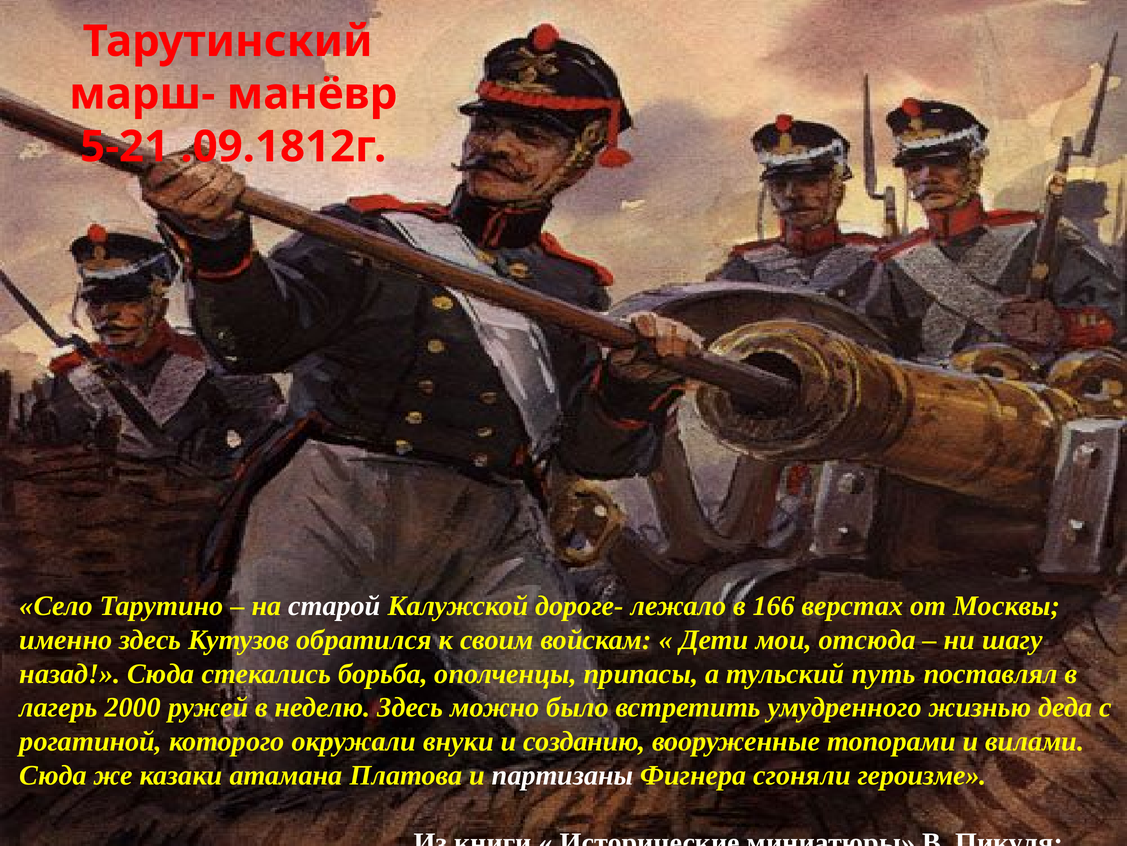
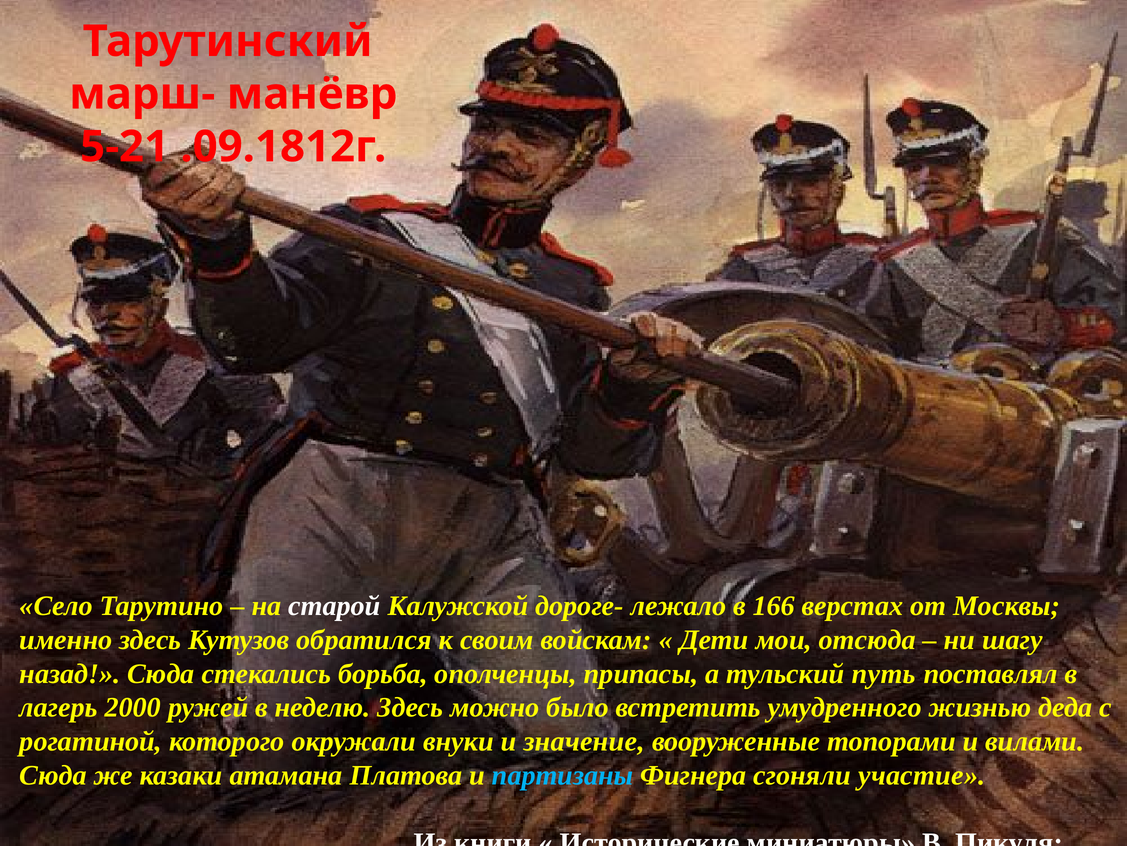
созданию: созданию -> значение
партизаны colour: white -> light blue
героизме: героизме -> участие
